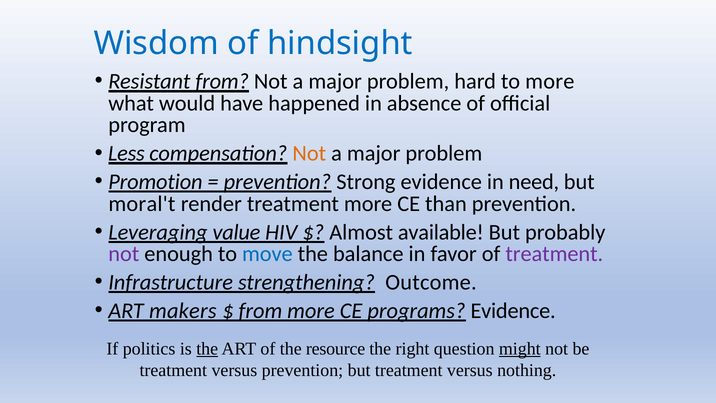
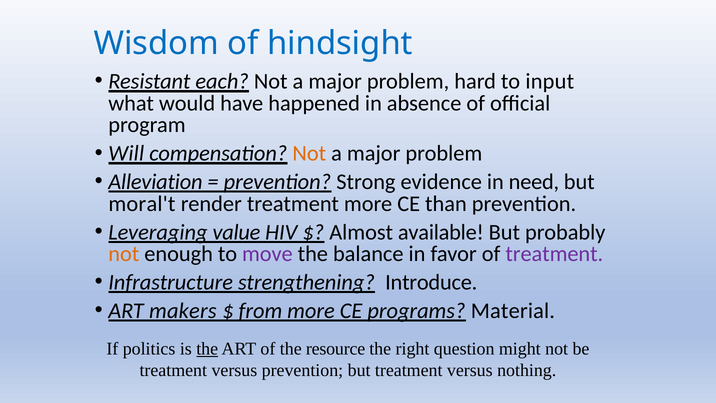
Resistant from: from -> each
to more: more -> input
Less: Less -> Will
Promotion: Promotion -> Alleviation
not at (124, 254) colour: purple -> orange
move colour: blue -> purple
Outcome: Outcome -> Introduce
programs Evidence: Evidence -> Material
might underline: present -> none
